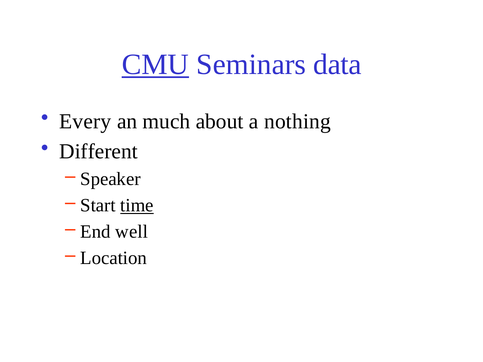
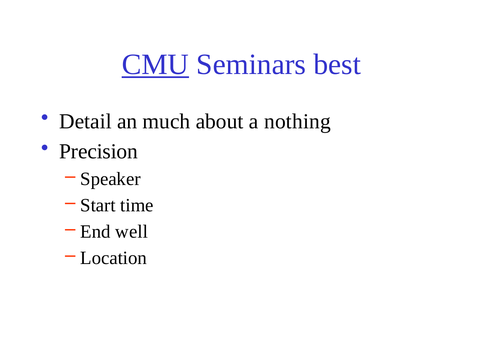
data: data -> best
Every: Every -> Detail
Different: Different -> Precision
time underline: present -> none
